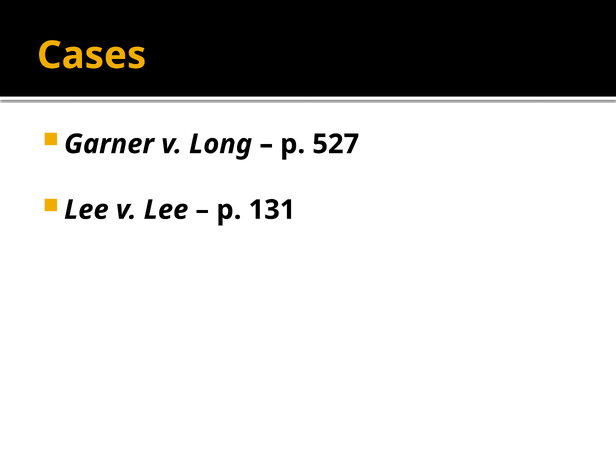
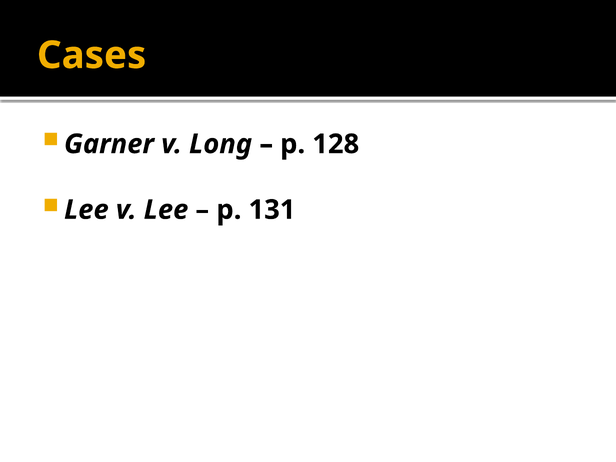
527: 527 -> 128
